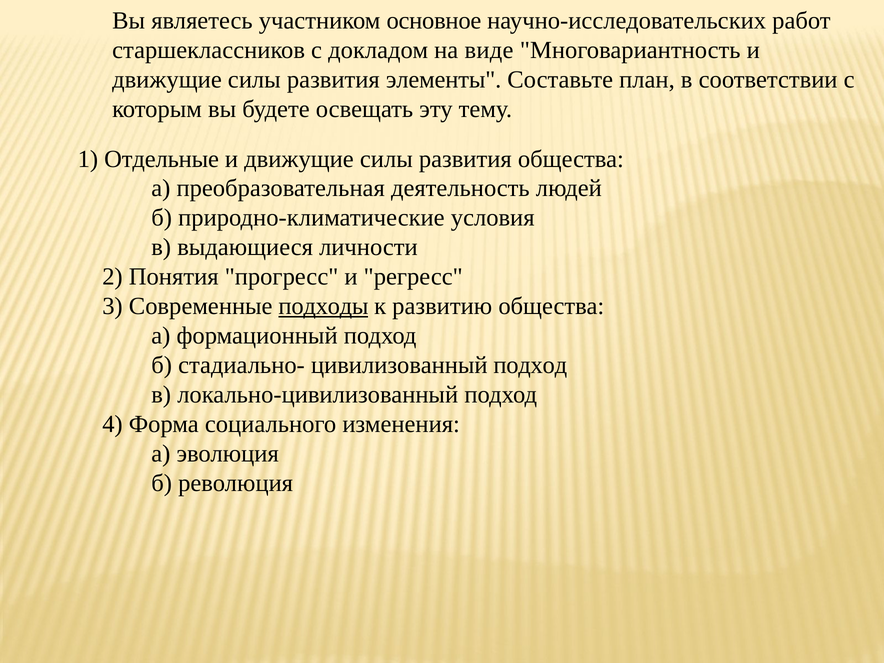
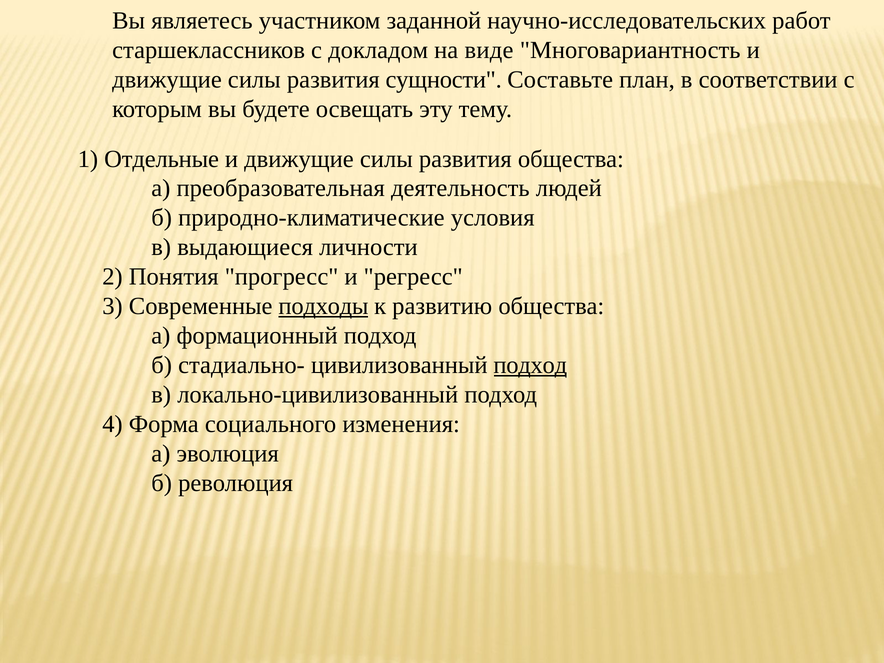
основное: основное -> заданной
элементы: элементы -> сущности
подход at (530, 365) underline: none -> present
